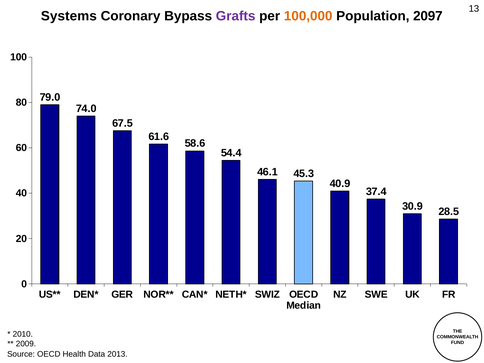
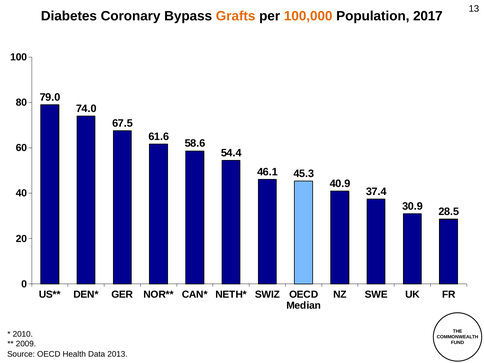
Systems: Systems -> Diabetes
Grafts colour: purple -> orange
2097: 2097 -> 2017
